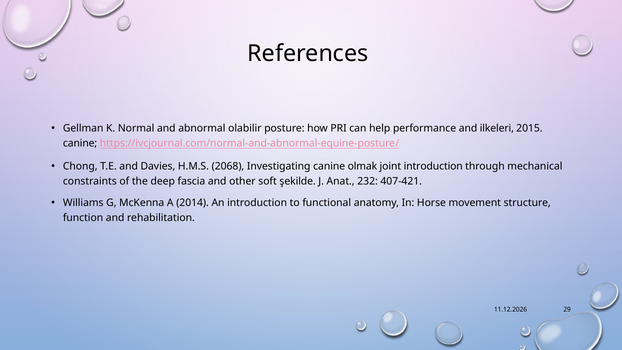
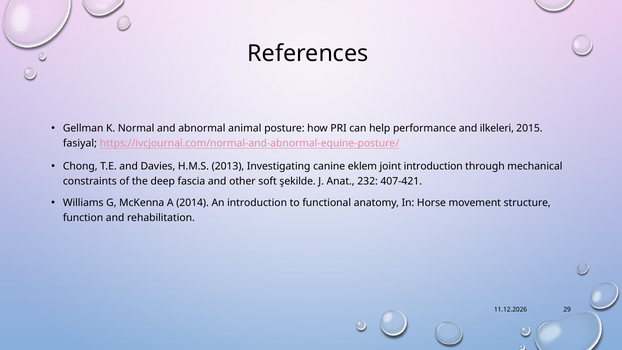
olabilir: olabilir -> animal
canine at (80, 143): canine -> fasiyal
2068: 2068 -> 2013
olmak: olmak -> eklem
